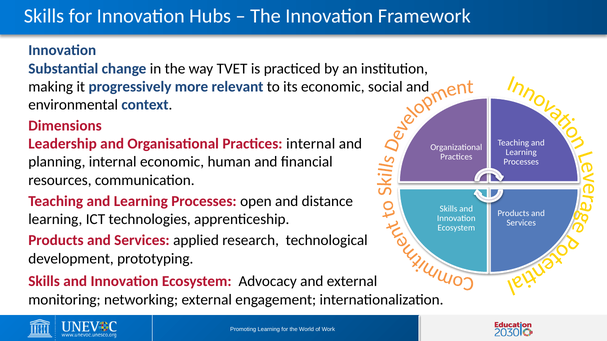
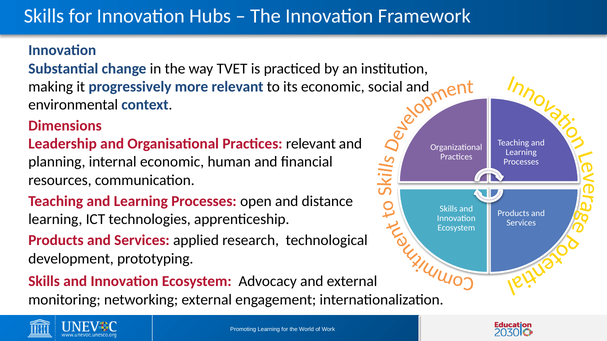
Practices internal: internal -> relevant
